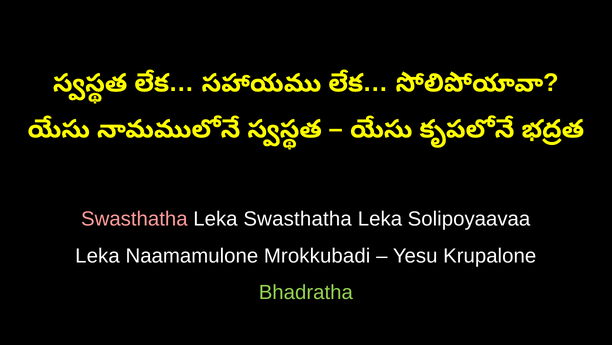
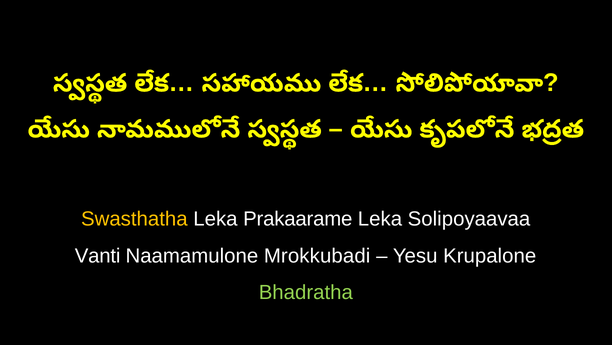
Swasthatha at (134, 219) colour: pink -> yellow
Leka Swasthatha: Swasthatha -> Prakaarame
Leka at (97, 255): Leka -> Vanti
